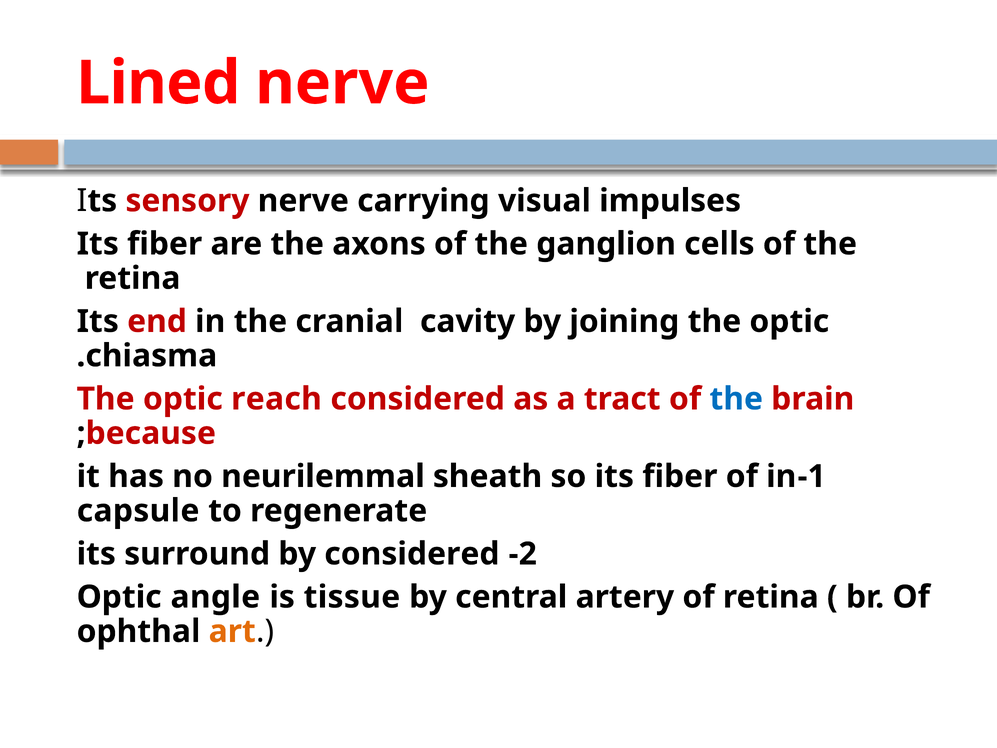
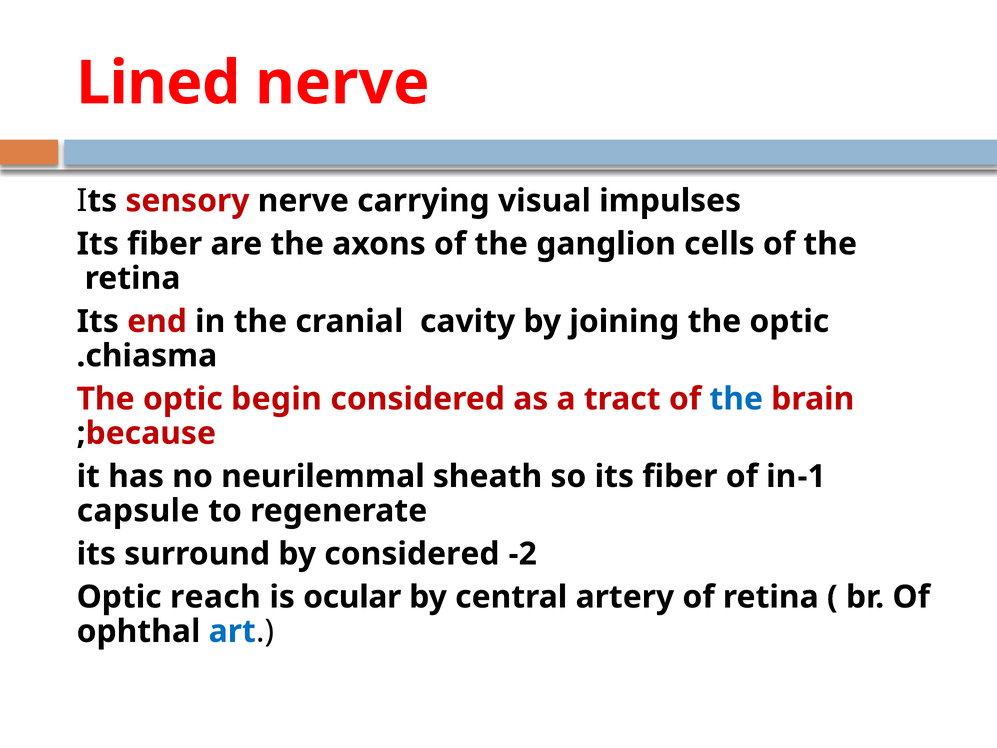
reach: reach -> begin
angle: angle -> reach
tissue: tissue -> ocular
art colour: orange -> blue
